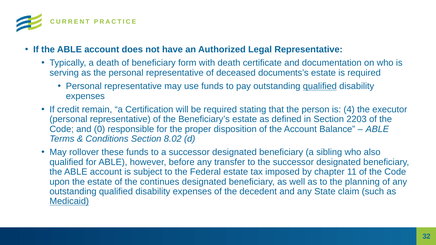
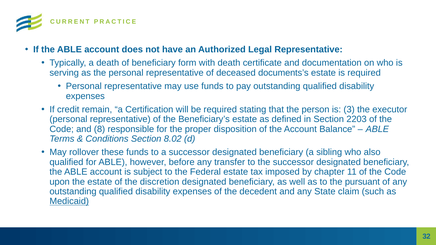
qualified at (320, 86) underline: present -> none
4: 4 -> 3
0: 0 -> 8
continues: continues -> discretion
planning: planning -> pursuant
